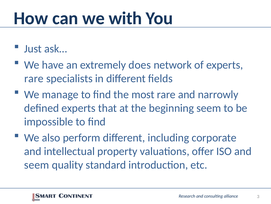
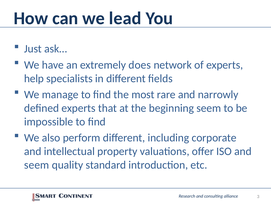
with: with -> lead
rare at (34, 78): rare -> help
